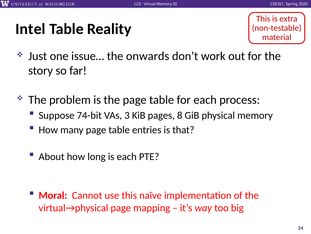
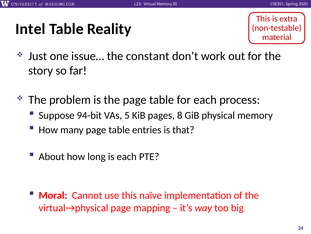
onwards: onwards -> constant
74-bit: 74-bit -> 94-bit
3: 3 -> 5
